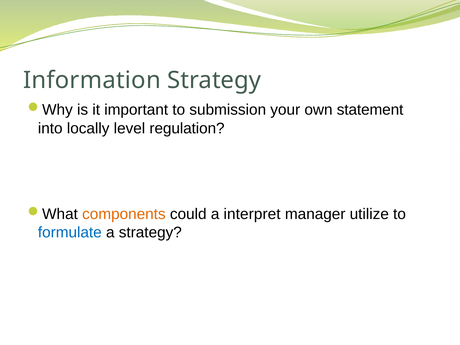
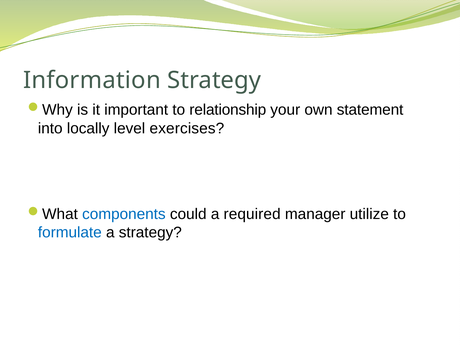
submission: submission -> relationship
regulation: regulation -> exercises
components colour: orange -> blue
interpret: interpret -> required
